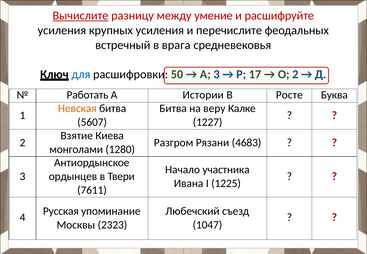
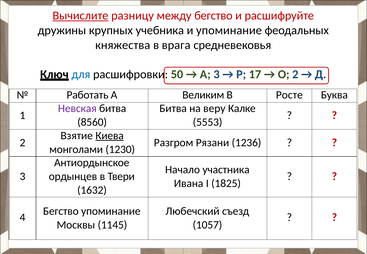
между умение: умение -> бегство
усиления at (62, 30): усиления -> дружины
крупных усиления: усиления -> учебника
и перечислите: перечислите -> упоминание
встречный: встречный -> княжества
Истории: Истории -> Великим
Невская colour: orange -> purple
5607: 5607 -> 8560
1227: 1227 -> 5553
Киева underline: none -> present
4683: 4683 -> 1236
1280: 1280 -> 1230
1225: 1225 -> 1825
7611: 7611 -> 1632
Русская at (61, 211): Русская -> Бегство
2323: 2323 -> 1145
1047: 1047 -> 1057
